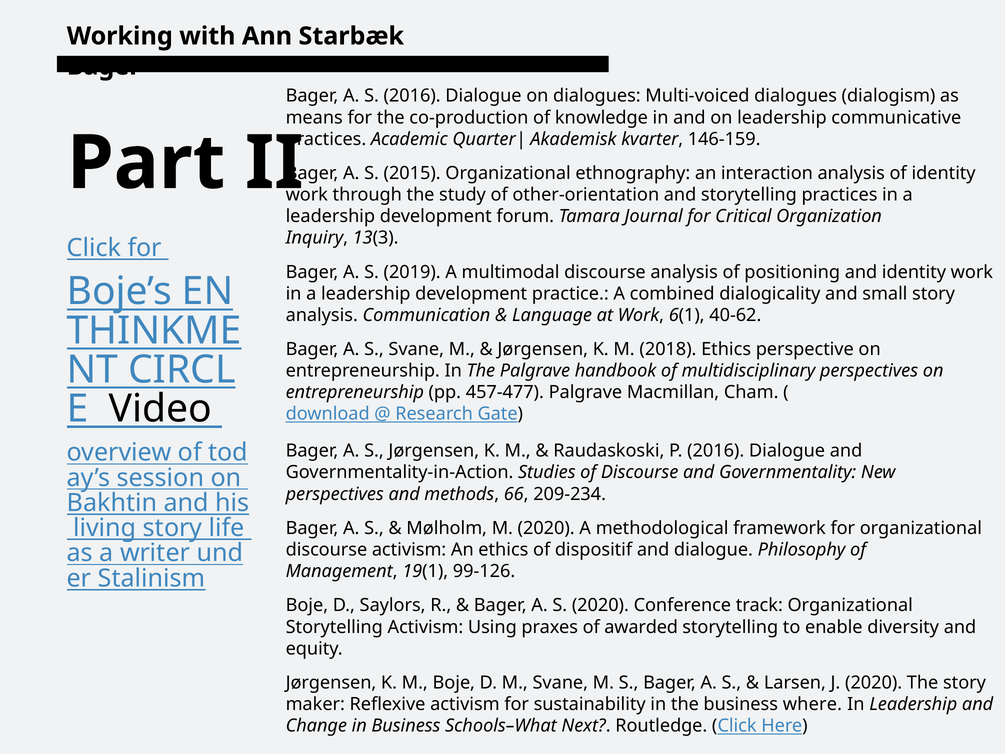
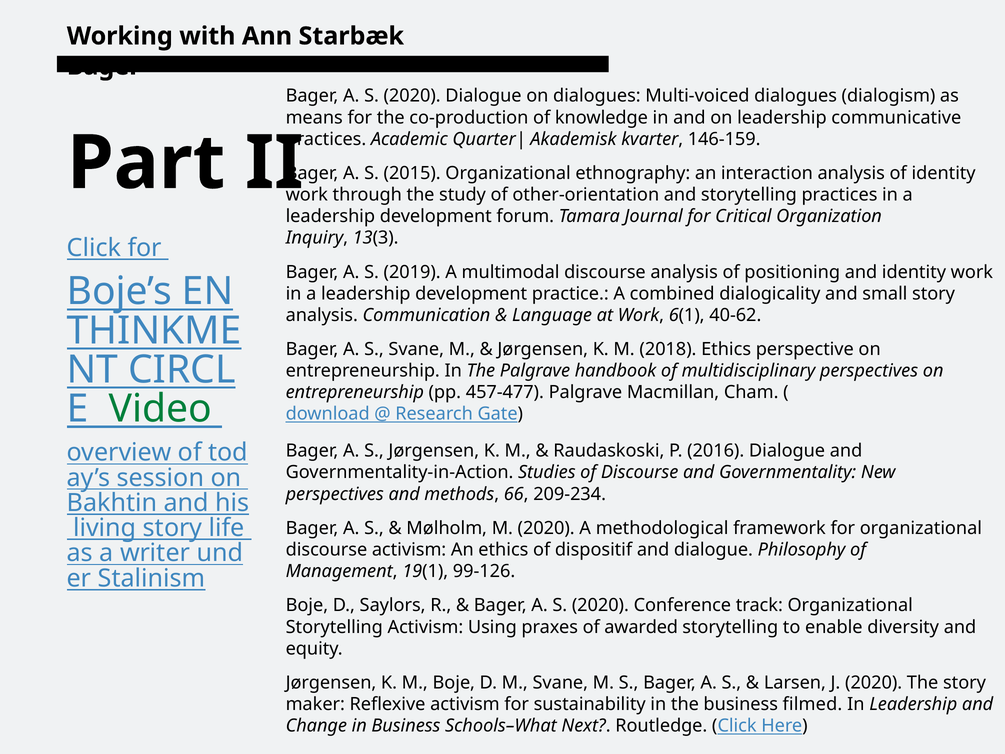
2016 at (412, 96): 2016 -> 2020
Video colour: black -> green
where: where -> filmed
